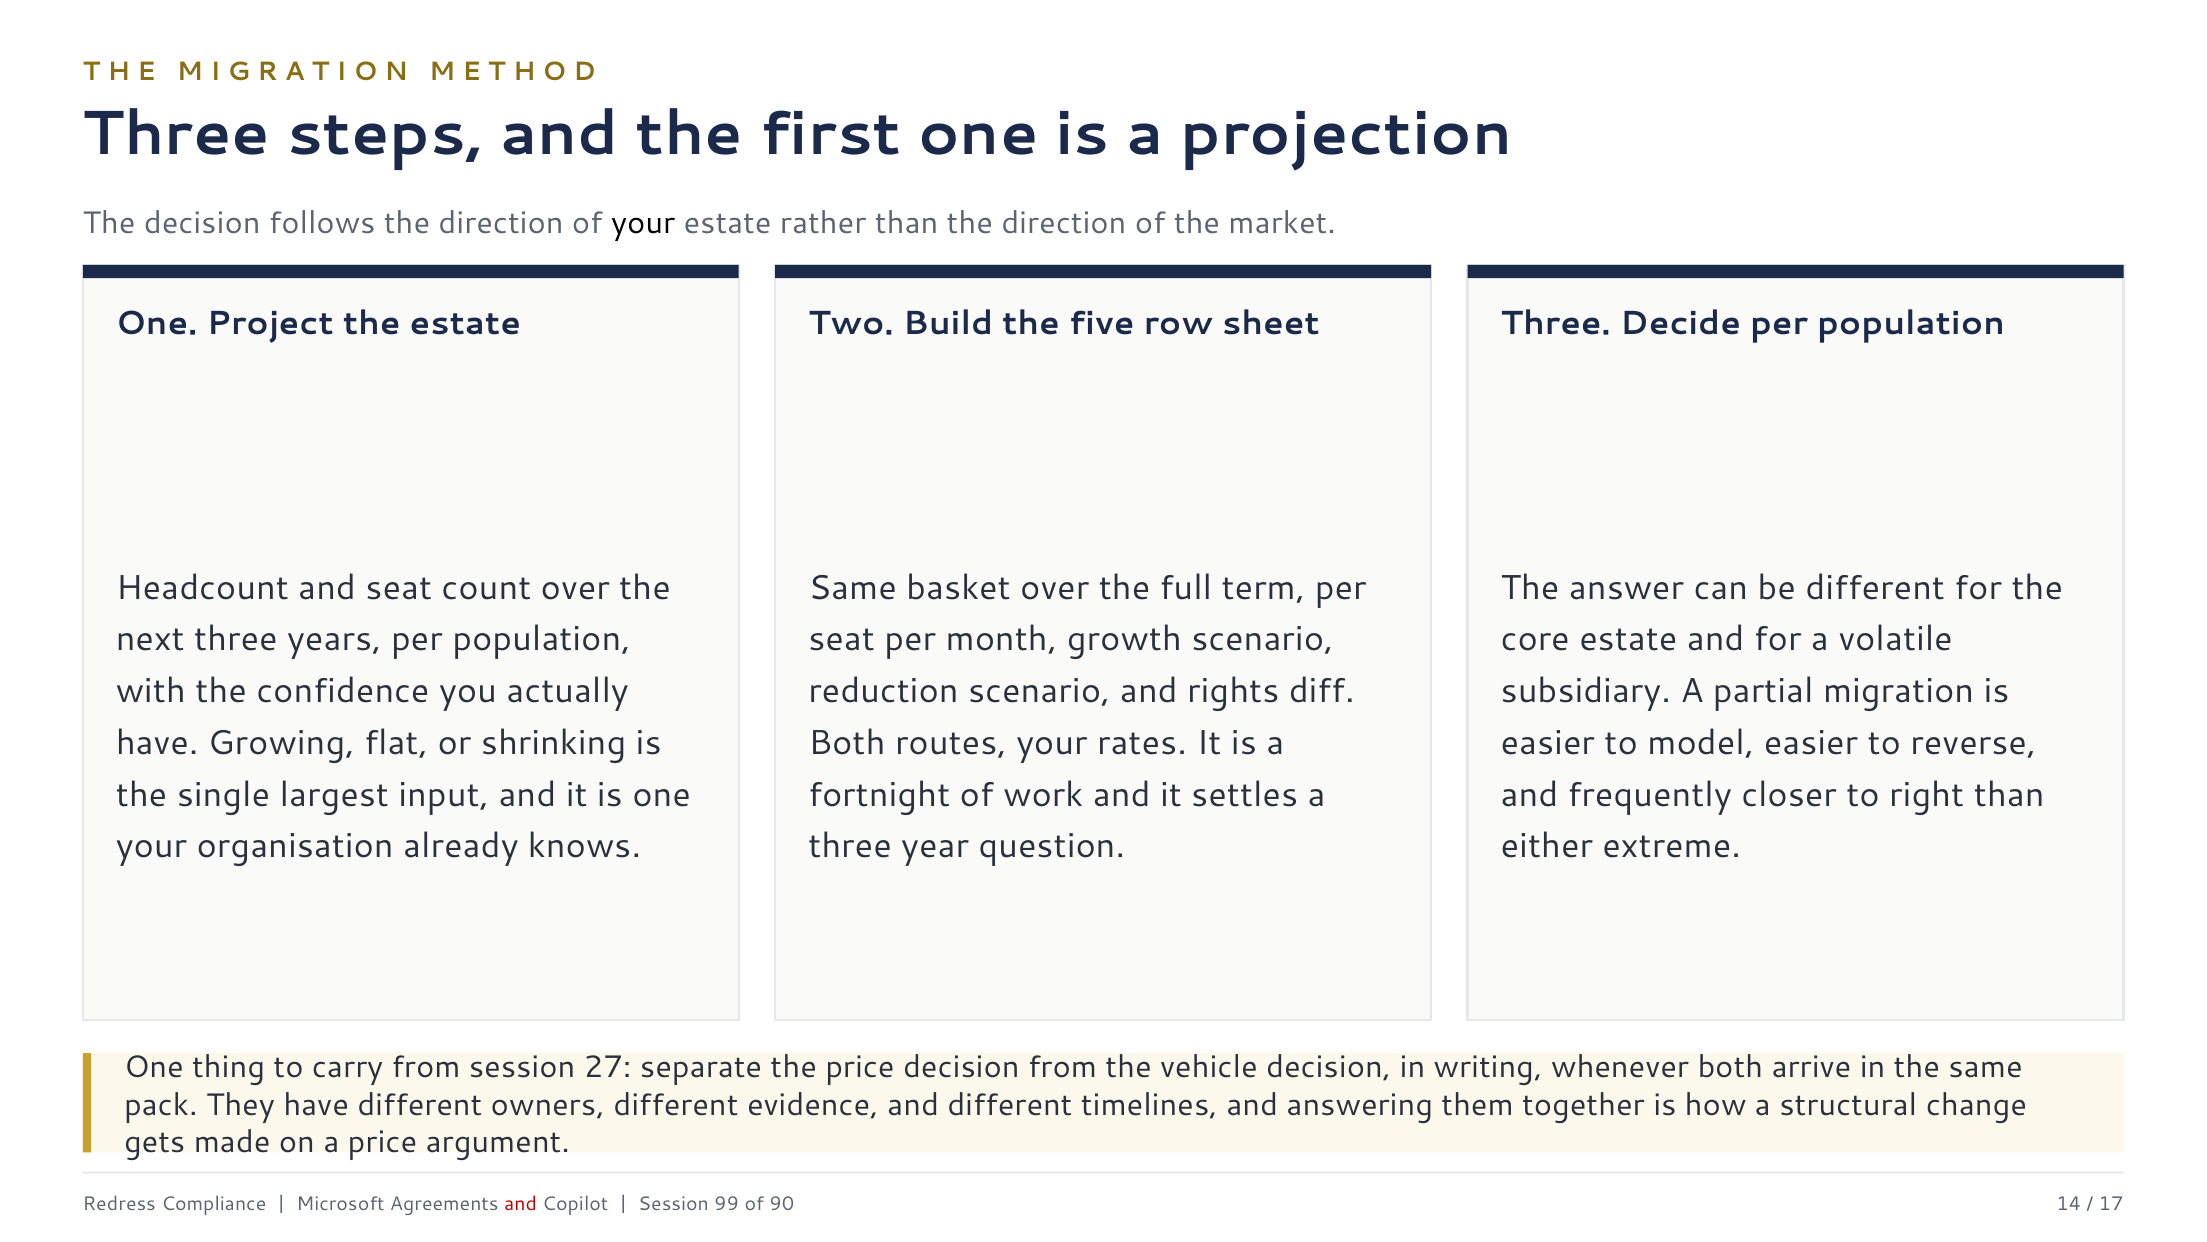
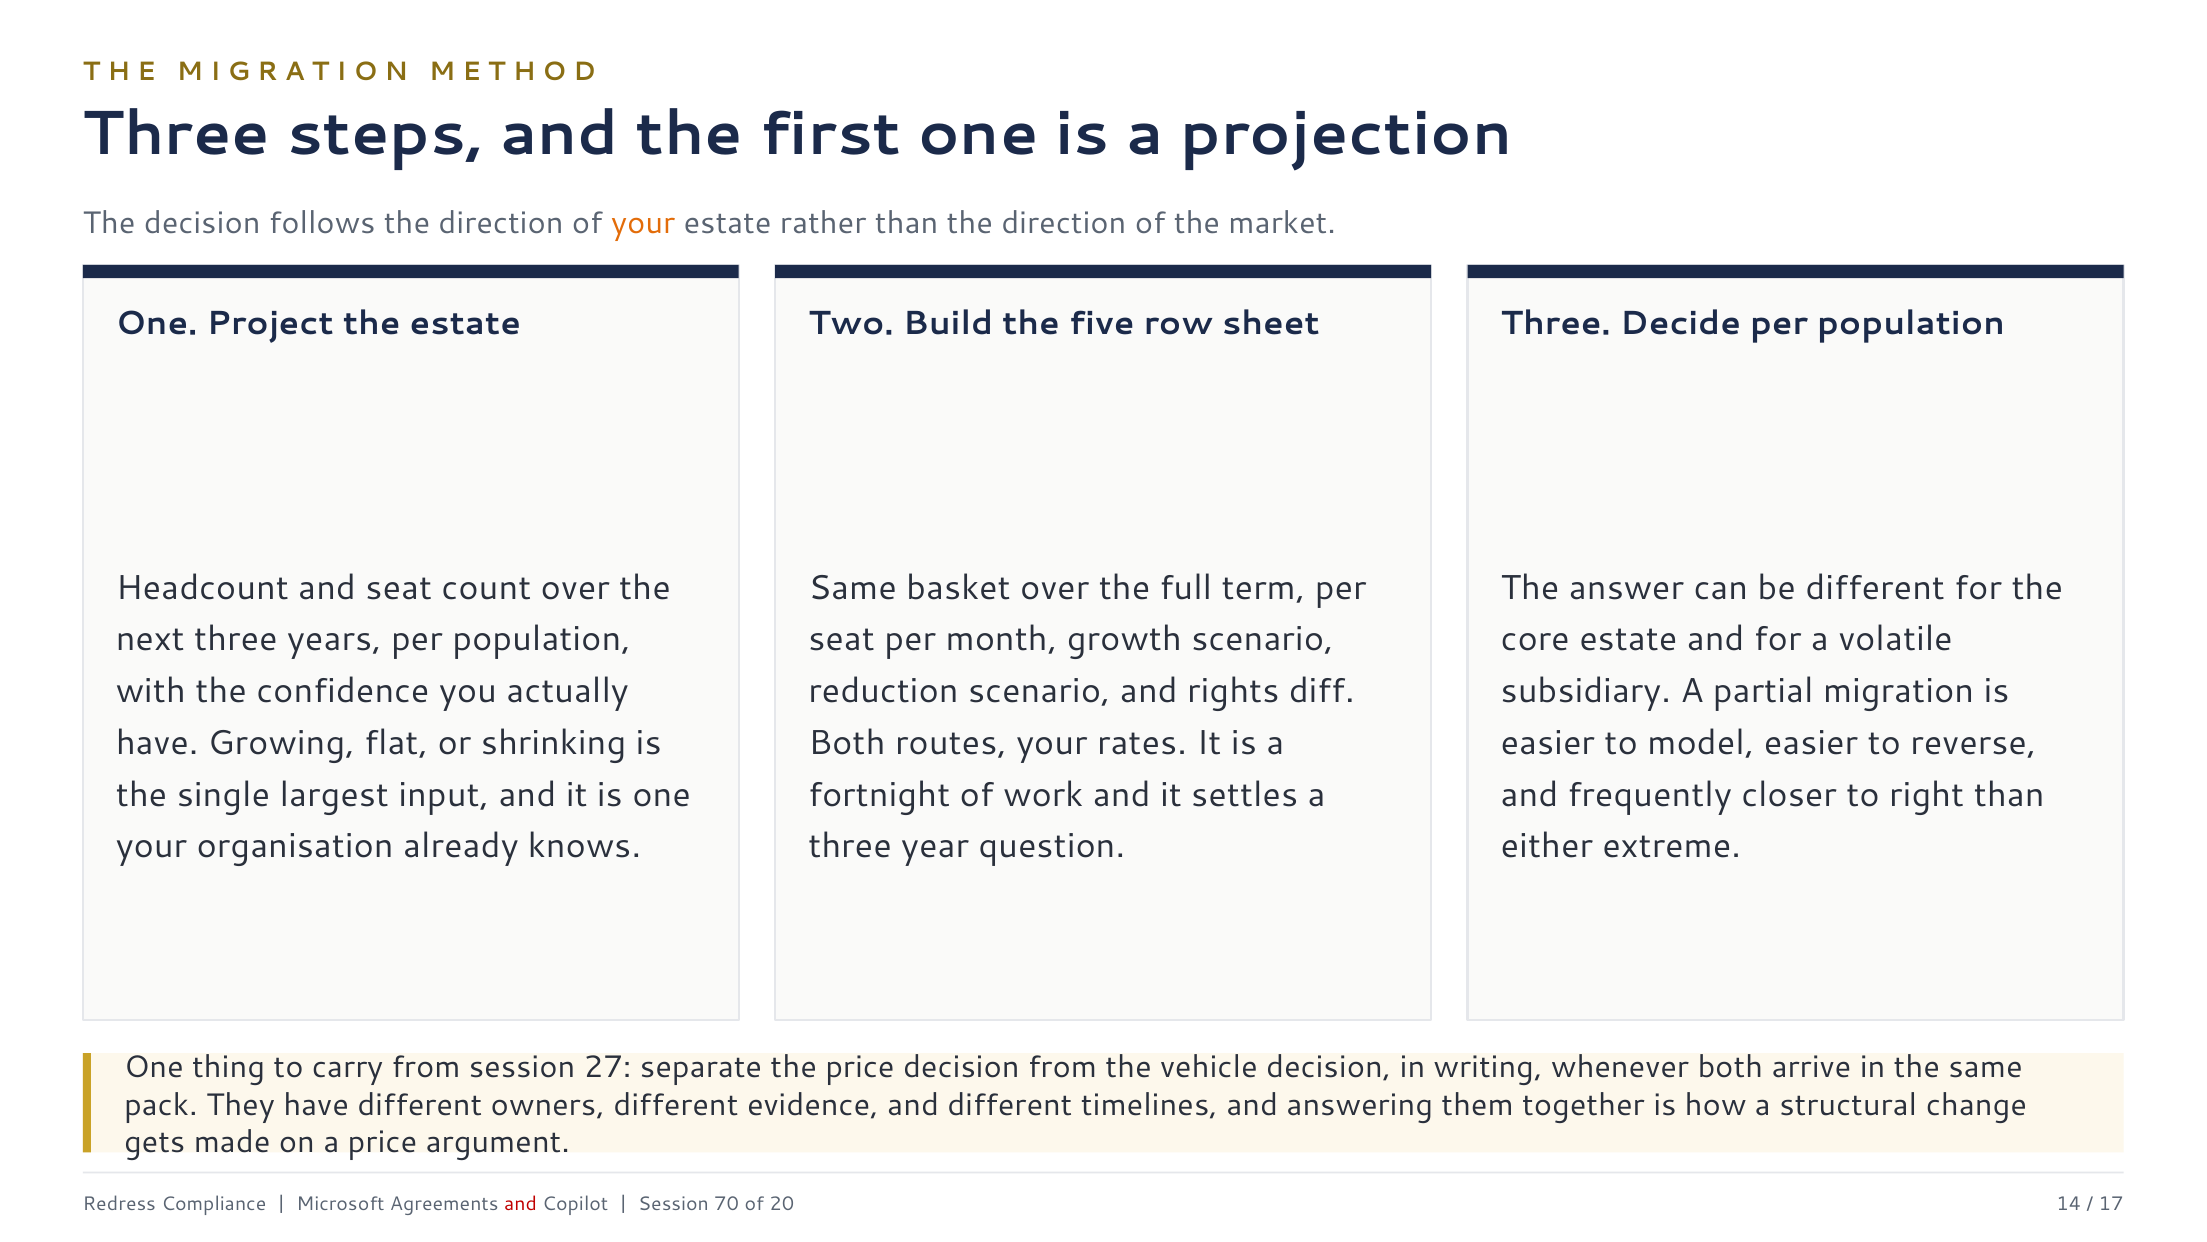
your at (643, 223) colour: black -> orange
99: 99 -> 70
90: 90 -> 20
